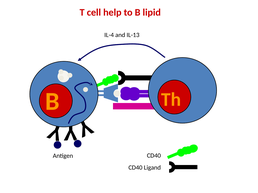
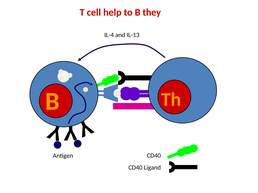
lipid: lipid -> they
